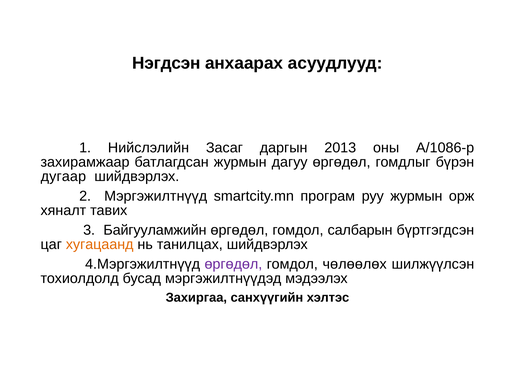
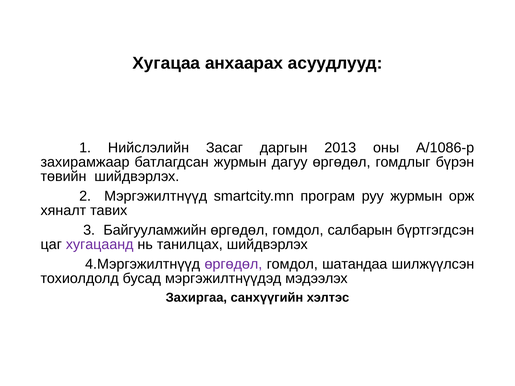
Нэгдсэн: Нэгдсэн -> Хугацаа
дугаар: дугаар -> төвийн
хугацаанд colour: orange -> purple
чөлөөлөх: чөлөөлөх -> шатандаа
